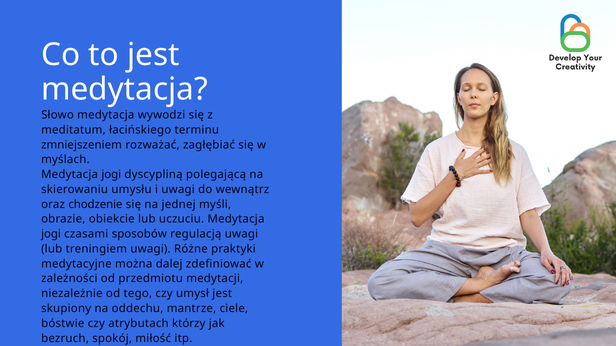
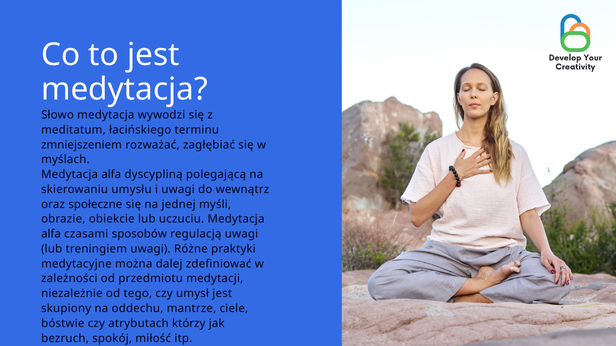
jogi at (111, 175): jogi -> alfa
chodzenie: chodzenie -> społeczne
jogi at (51, 234): jogi -> alfa
